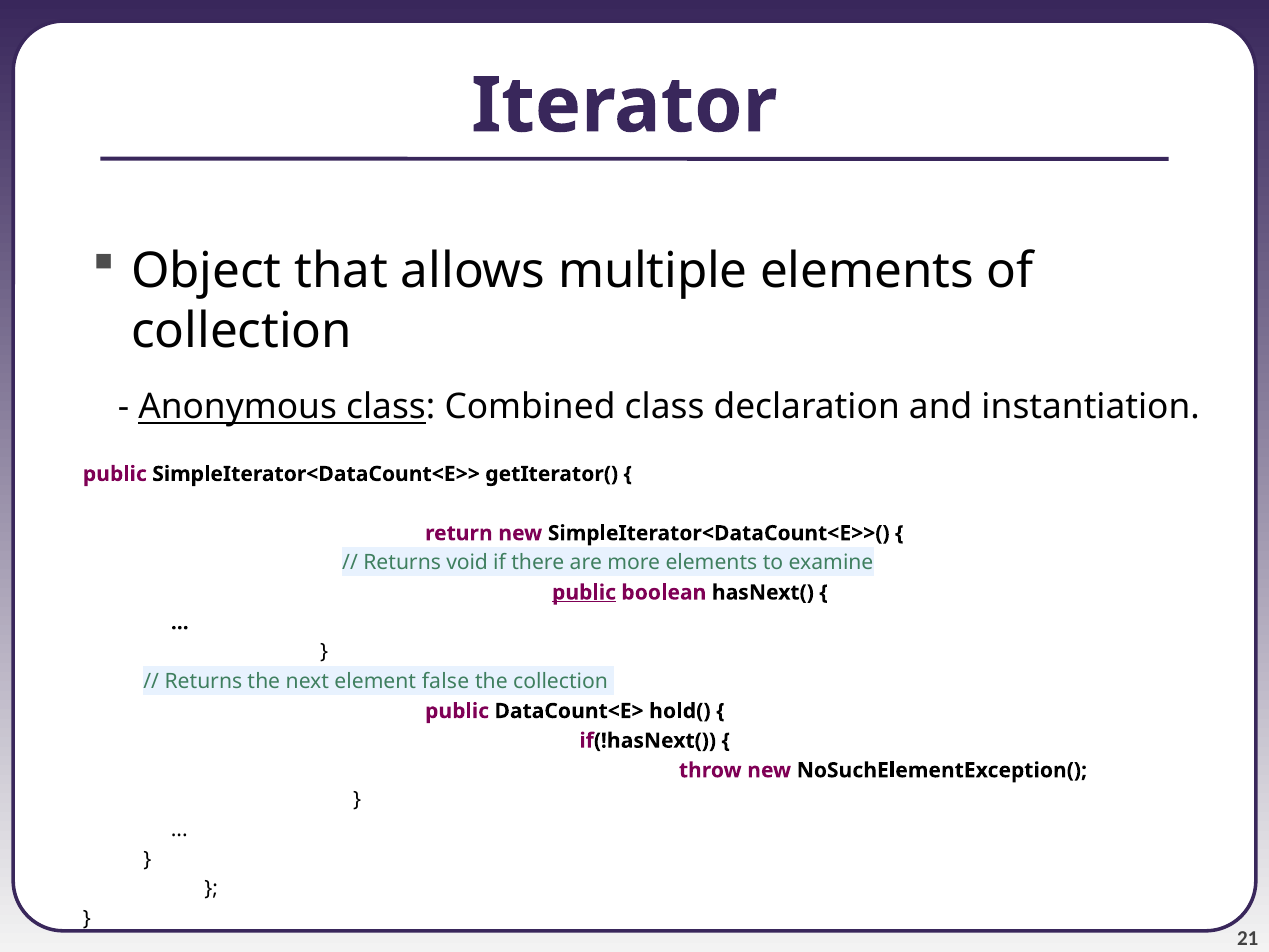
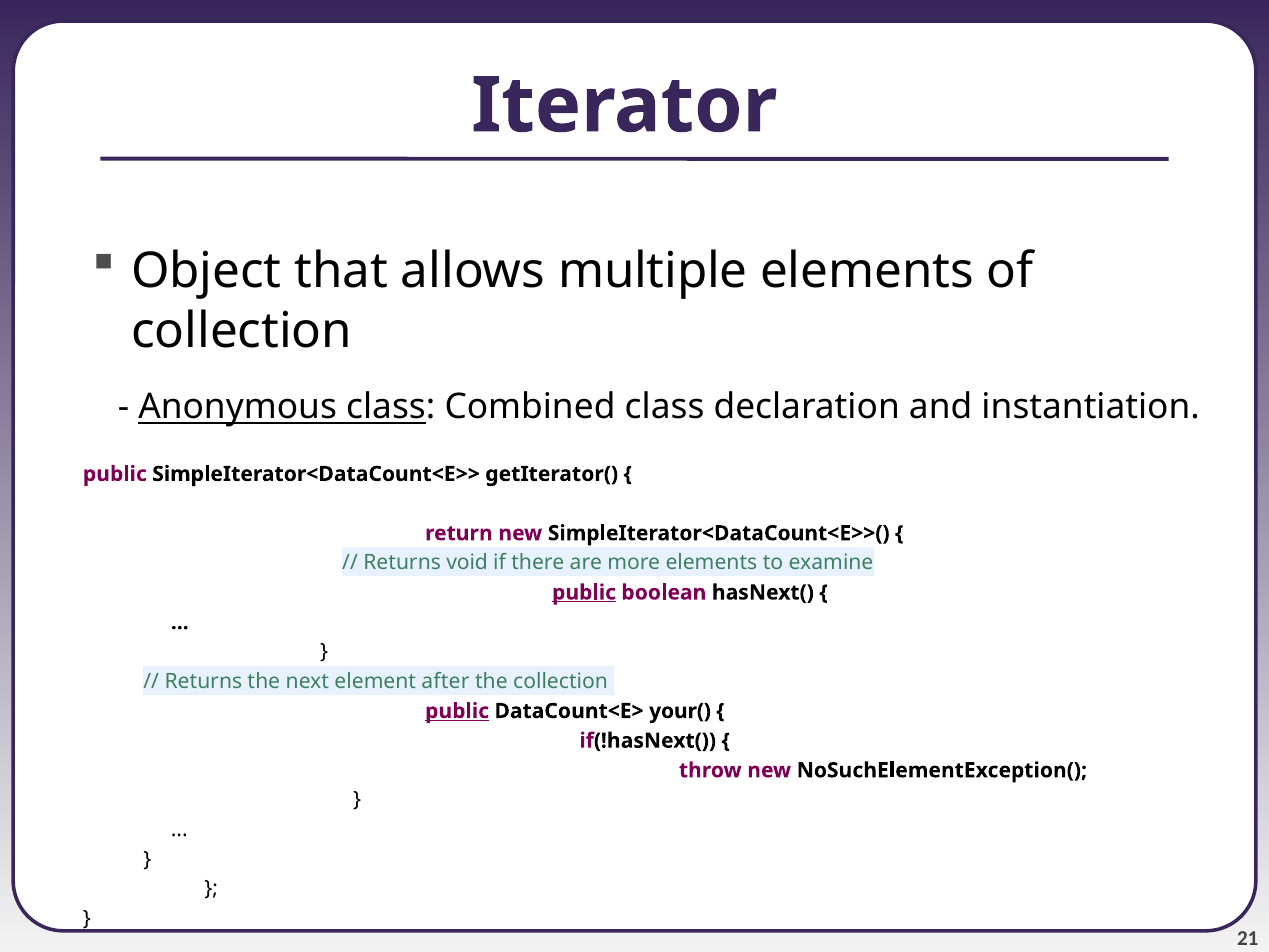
false: false -> after
public at (457, 711) underline: none -> present
hold(: hold( -> your(
